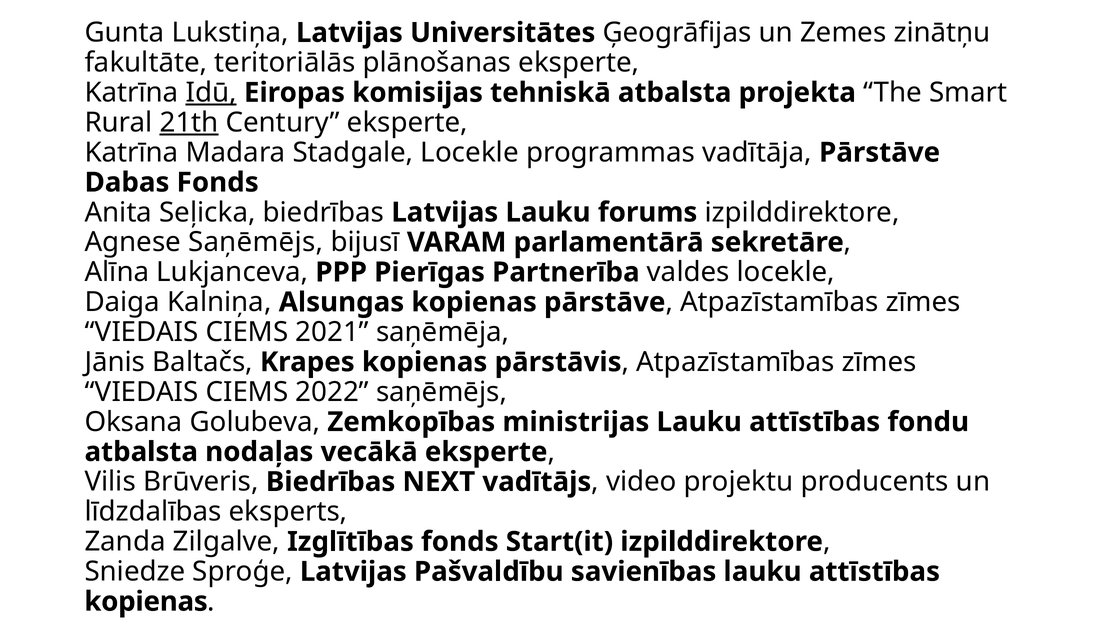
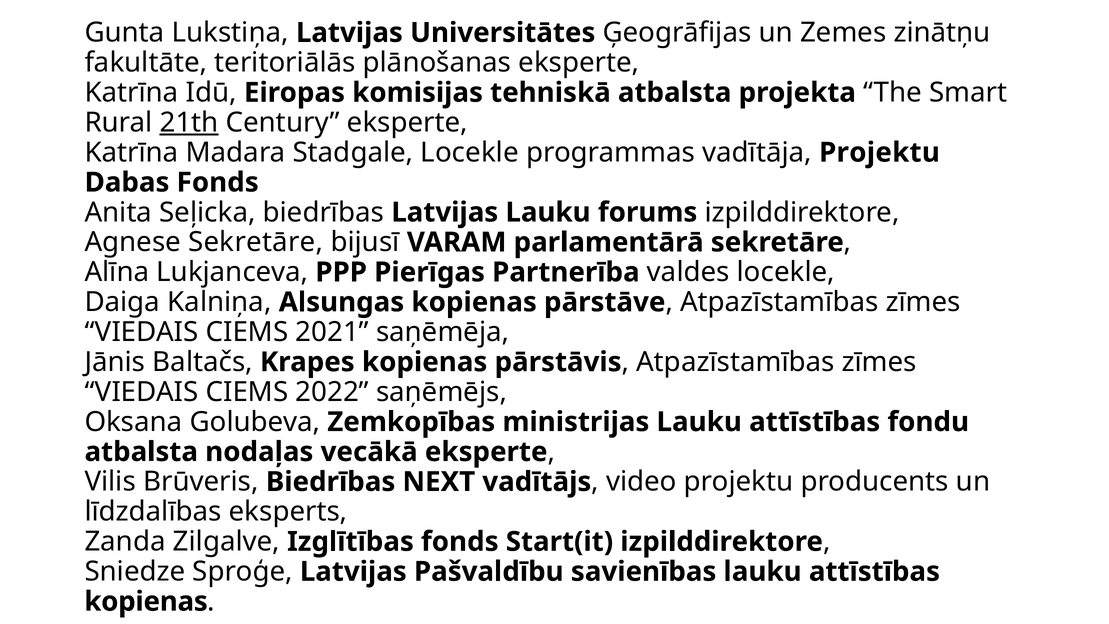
Idū underline: present -> none
vadītāja Pārstāve: Pārstāve -> Projektu
Agnese Saņēmējs: Saņēmējs -> Sekretāre
